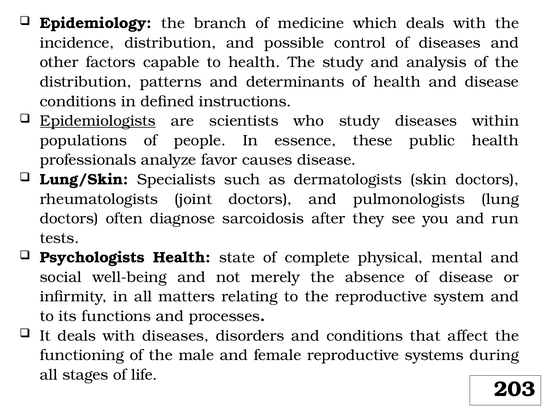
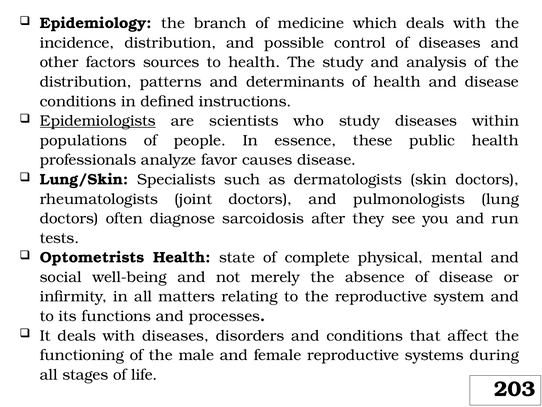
capable: capable -> sources
Psychologists: Psychologists -> Optometrists
